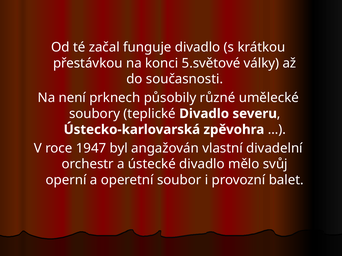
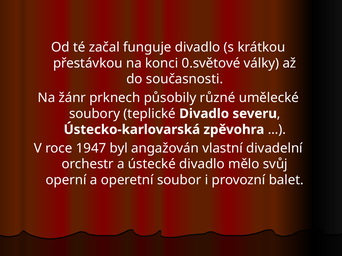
5.světové: 5.světové -> 0.světové
není: není -> žánr
